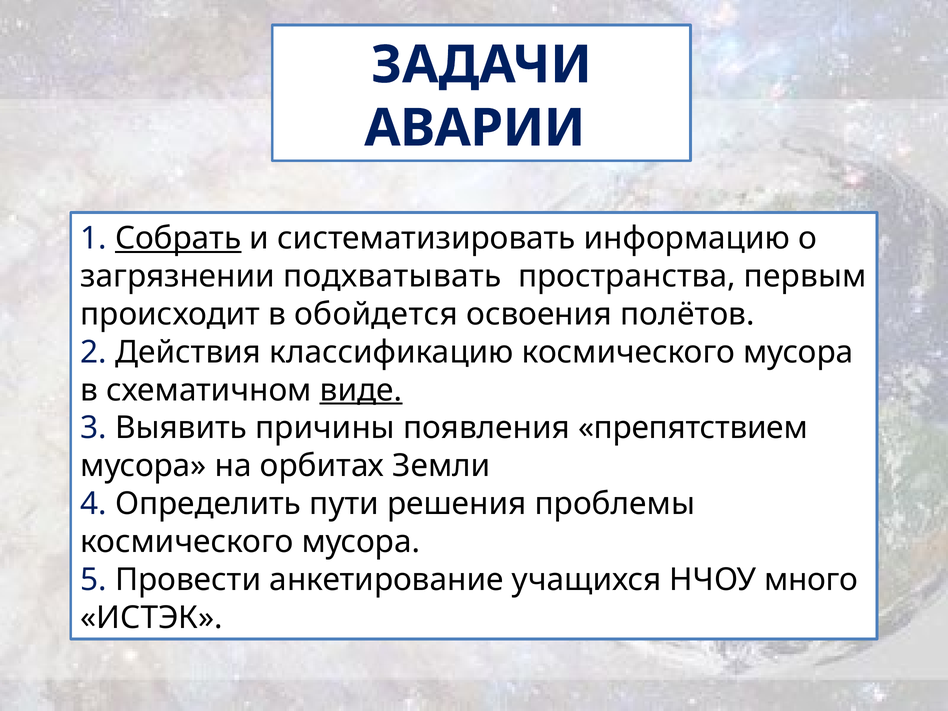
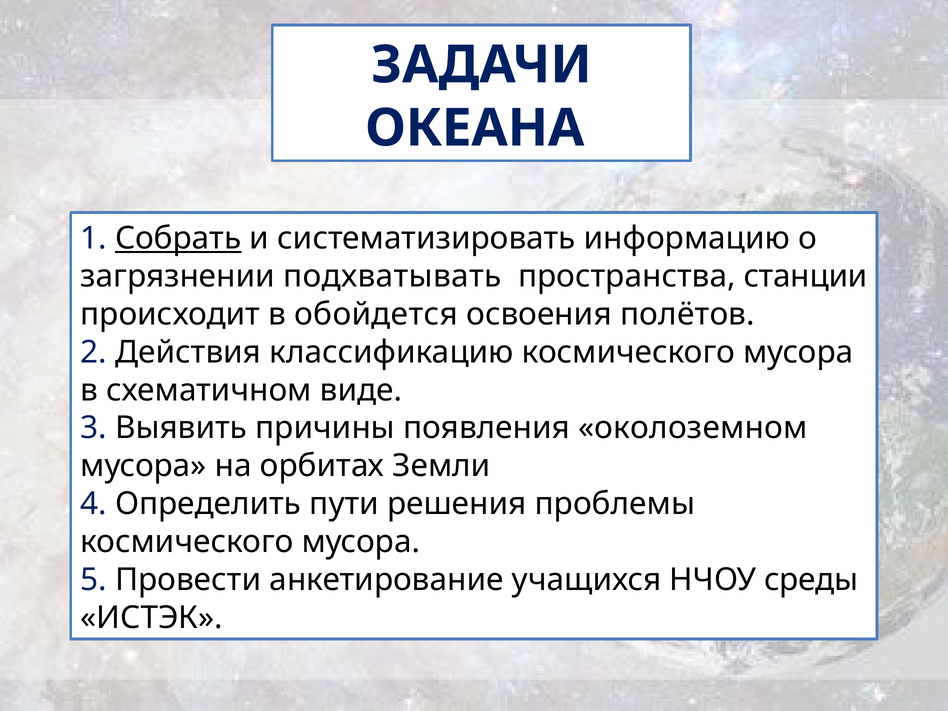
АВАРИИ: АВАРИИ -> ОКЕАНА
первым: первым -> станции
виде underline: present -> none
препятствием: препятствием -> околоземном
много: много -> среды
